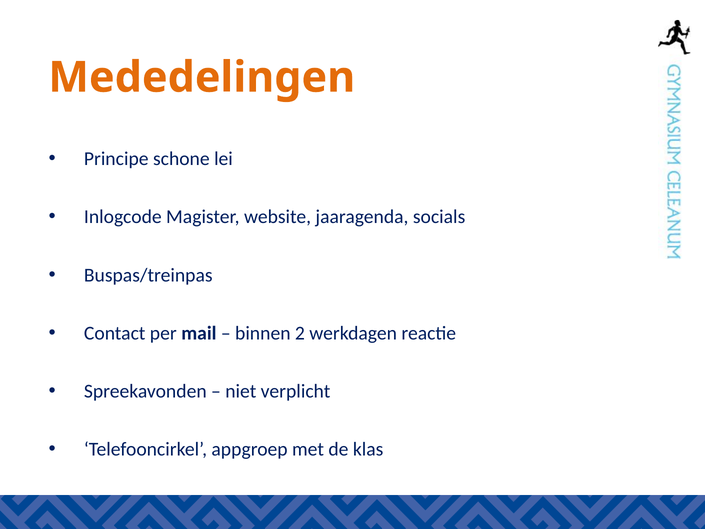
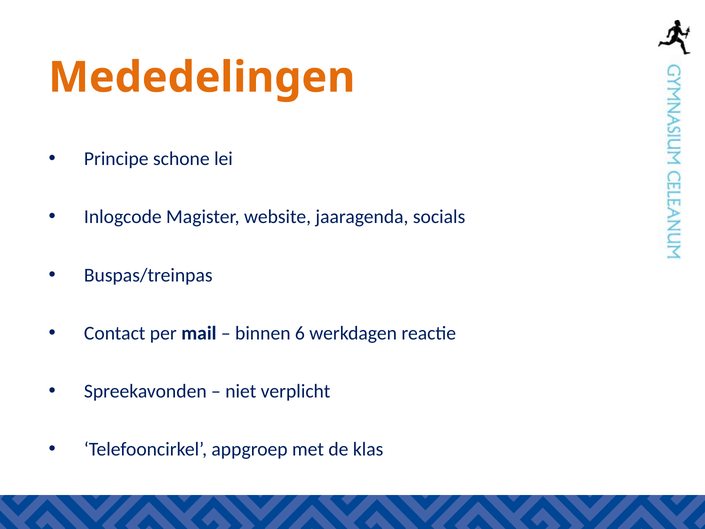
2: 2 -> 6
